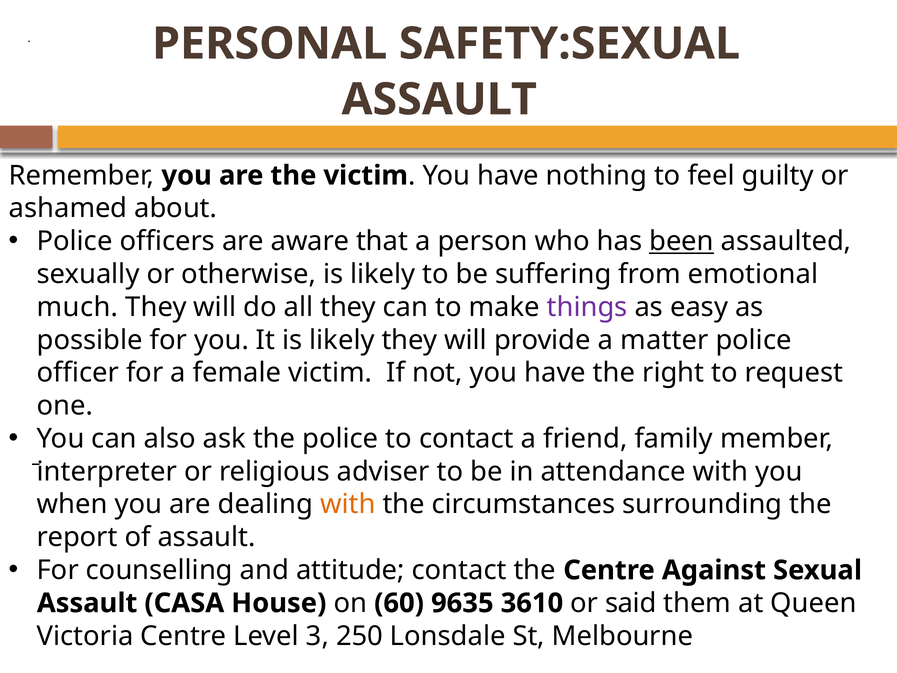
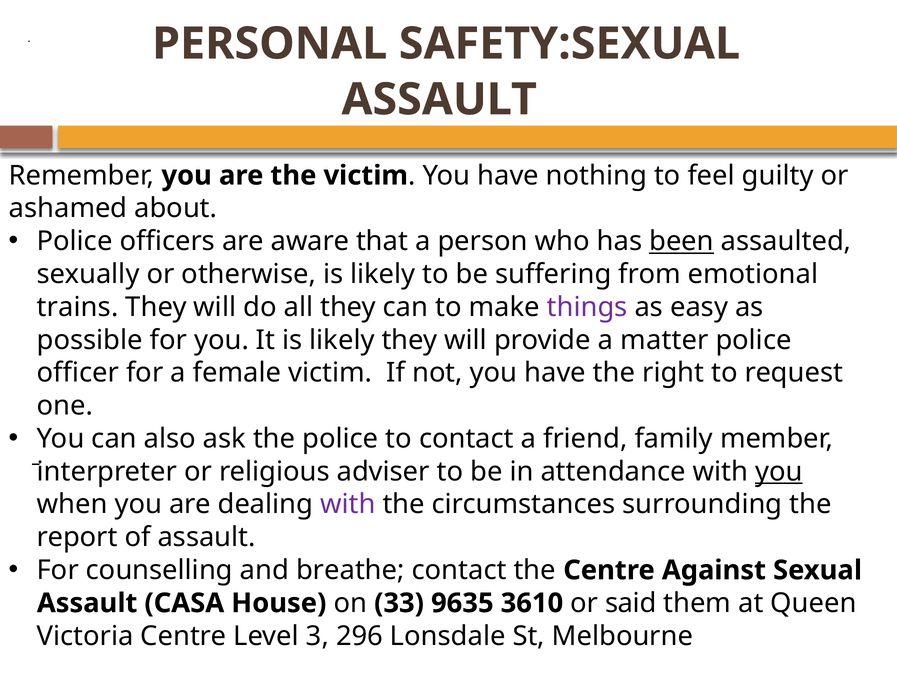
much: much -> trains
you at (779, 471) underline: none -> present
with at (348, 504) colour: orange -> purple
attitude: attitude -> breathe
60: 60 -> 33
250: 250 -> 296
